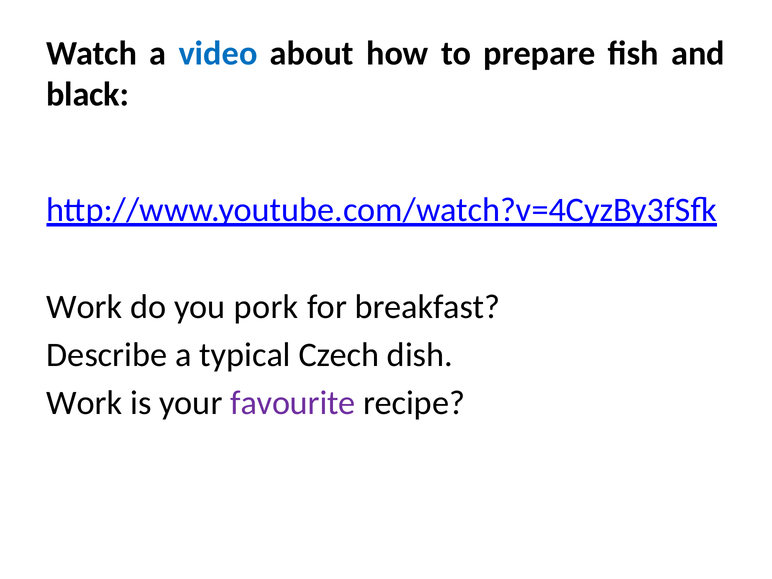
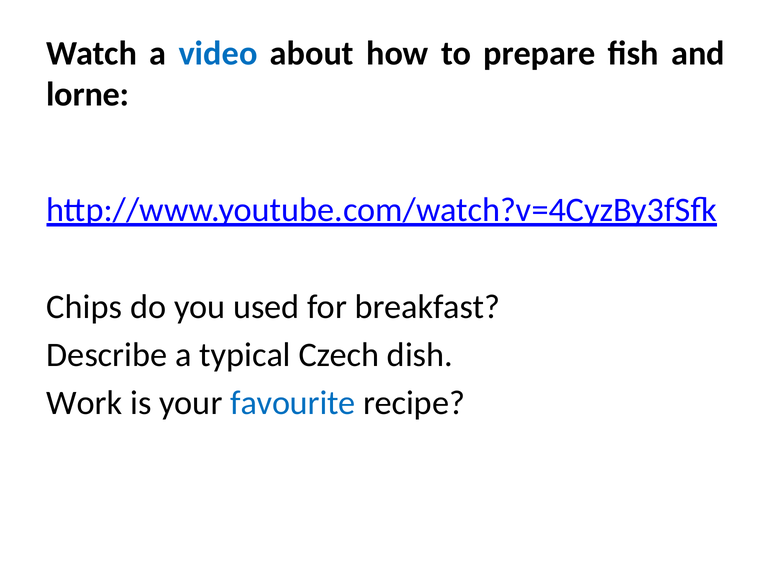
black: black -> lorne
Work at (84, 307): Work -> Chips
pork: pork -> used
favourite colour: purple -> blue
